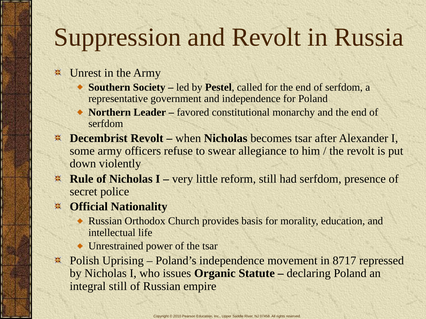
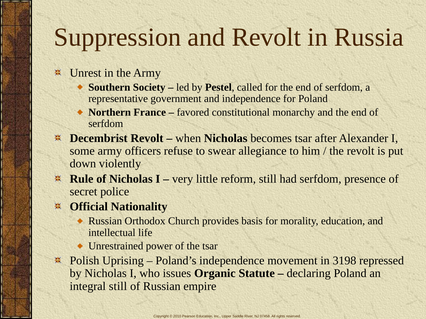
Leader: Leader -> France
8717: 8717 -> 3198
